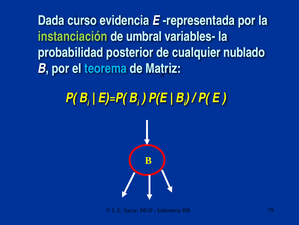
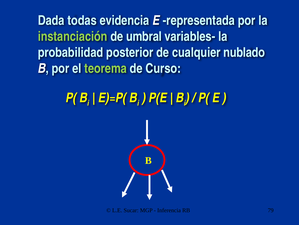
curso: curso -> todas
teorema colour: light blue -> light green
Matriz: Matriz -> Curso
